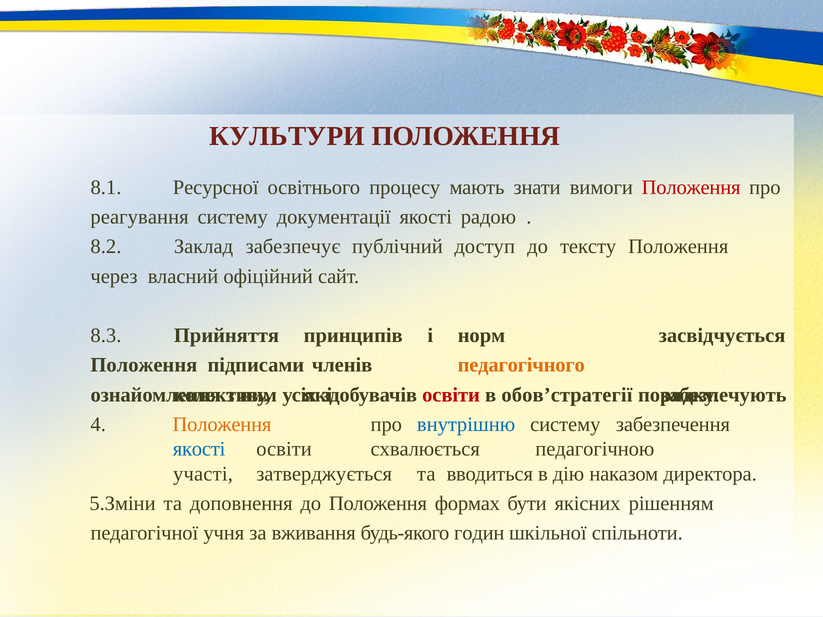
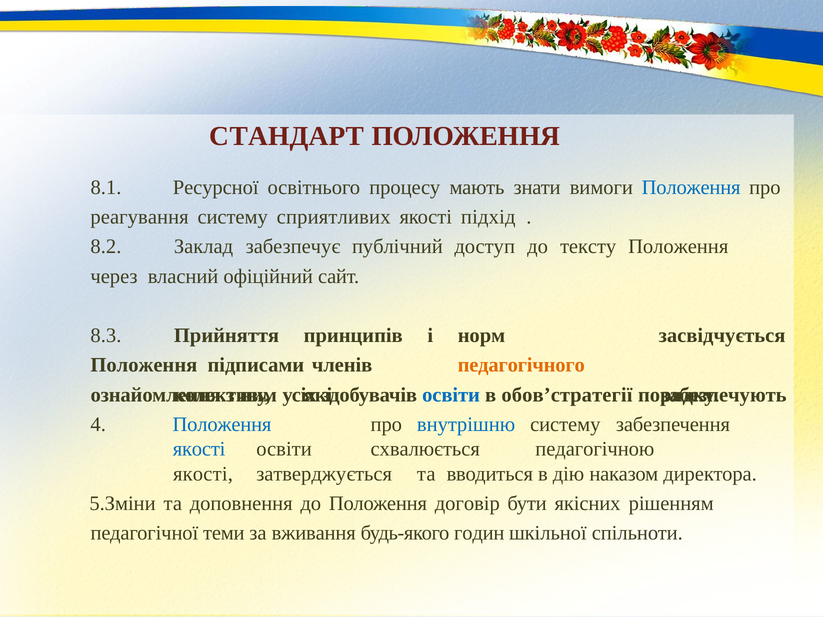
КУЛЬТУРИ: КУЛЬТУРИ -> СТАНДАРТ
Положення at (691, 188) colour: red -> blue
документації: документації -> сприятливих
радою: радою -> підхід
освіти at (451, 395) colour: red -> blue
Положення at (222, 425) colour: orange -> blue
участі at (203, 474): участі -> якості
формах: формах -> договір
учня: учня -> теми
